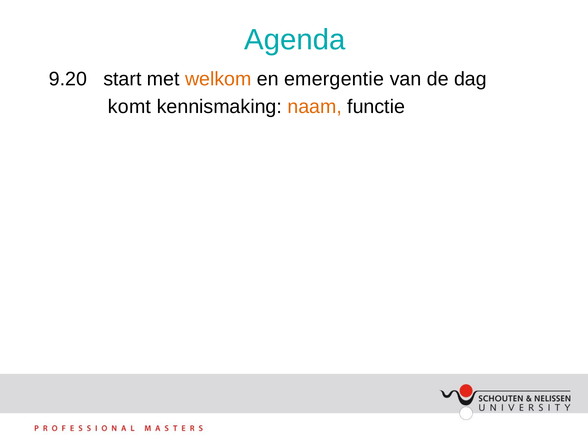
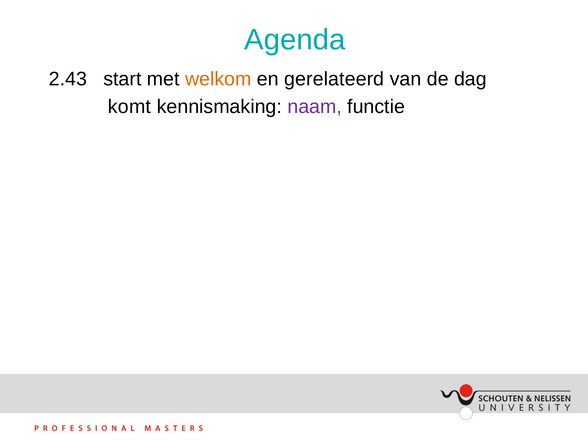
9.20: 9.20 -> 2.43
emergentie: emergentie -> gerelateerd
naam colour: orange -> purple
